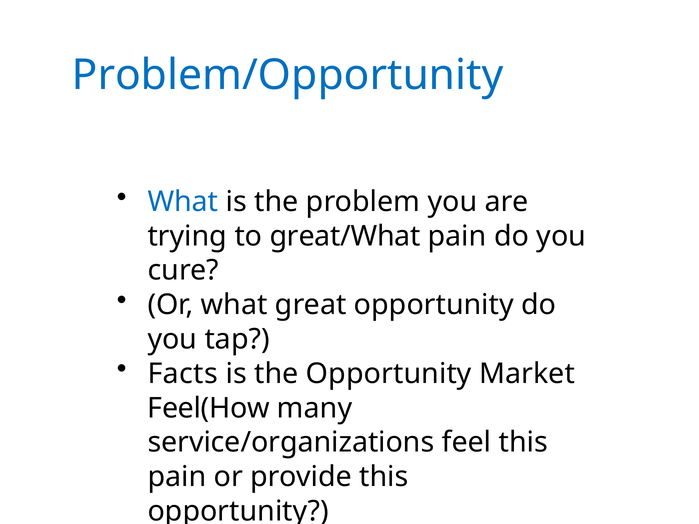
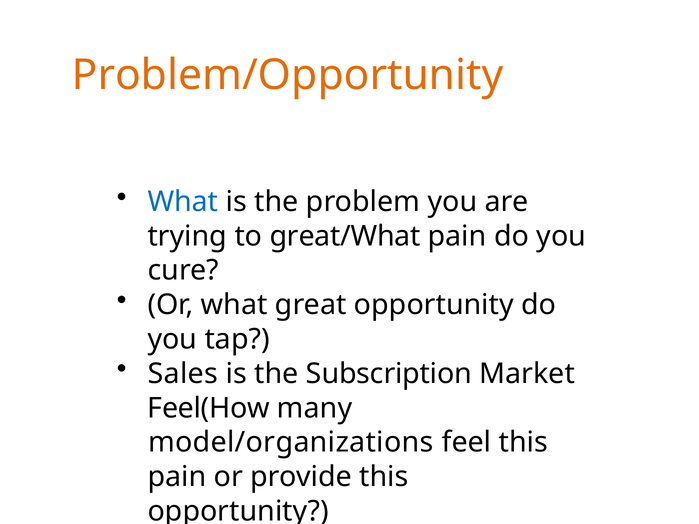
Problem/Opportunity colour: blue -> orange
Facts: Facts -> Sales
the Opportunity: Opportunity -> Subscription
service/organizations: service/organizations -> model/organizations
